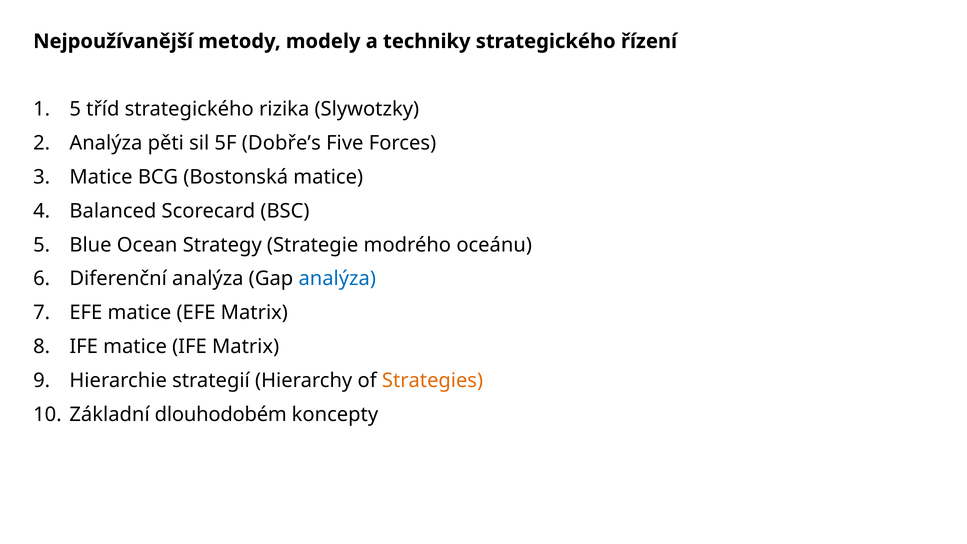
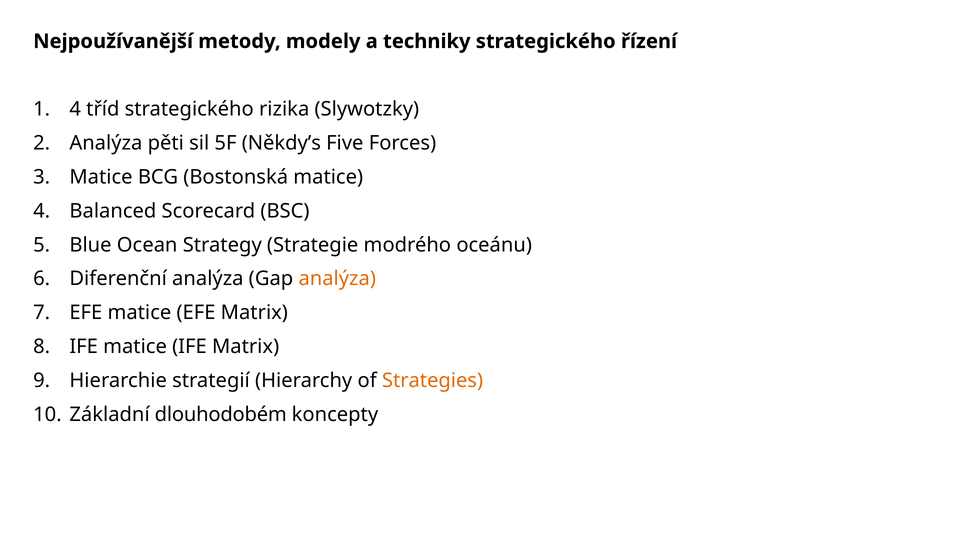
5 at (75, 109): 5 -> 4
Dobře’s: Dobře’s -> Někdy’s
analýza at (337, 279) colour: blue -> orange
